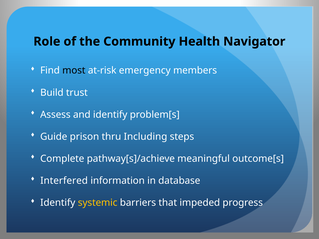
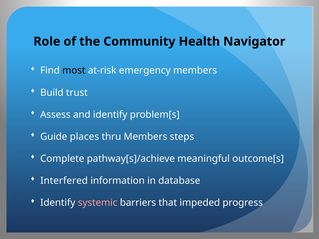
prison: prison -> places
thru Including: Including -> Members
systemic colour: yellow -> pink
